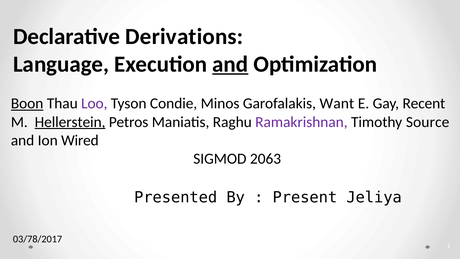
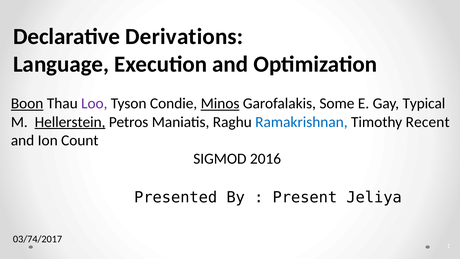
and at (230, 64) underline: present -> none
Minos underline: none -> present
Want: Want -> Some
Recent: Recent -> Typical
Ramakrishnan colour: purple -> blue
Source: Source -> Recent
Wired: Wired -> Count
2063: 2063 -> 2016
03/78/2017: 03/78/2017 -> 03/74/2017
